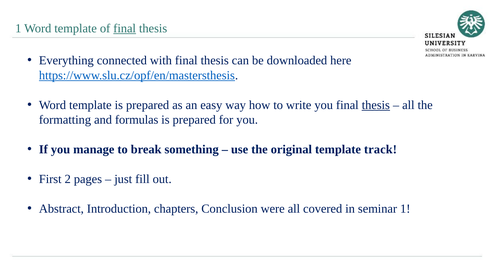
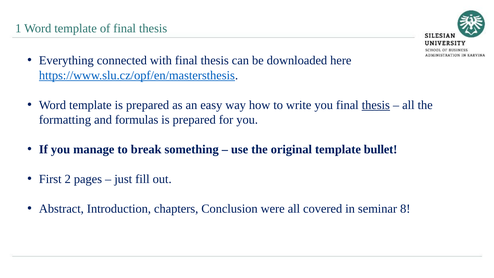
final at (125, 28) underline: present -> none
track: track -> bullet
seminar 1: 1 -> 8
